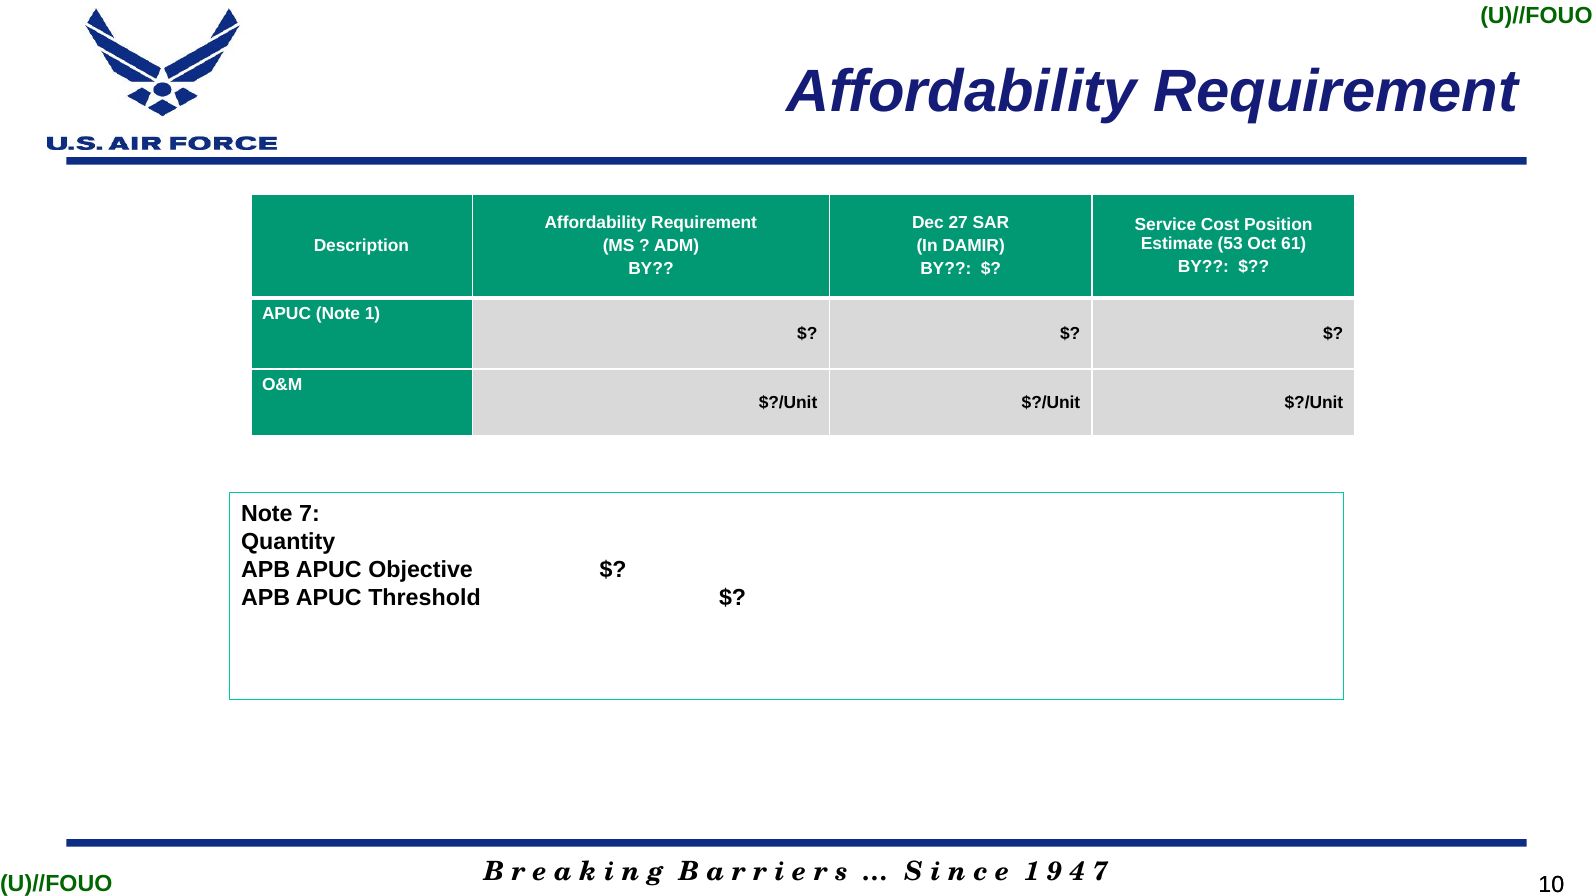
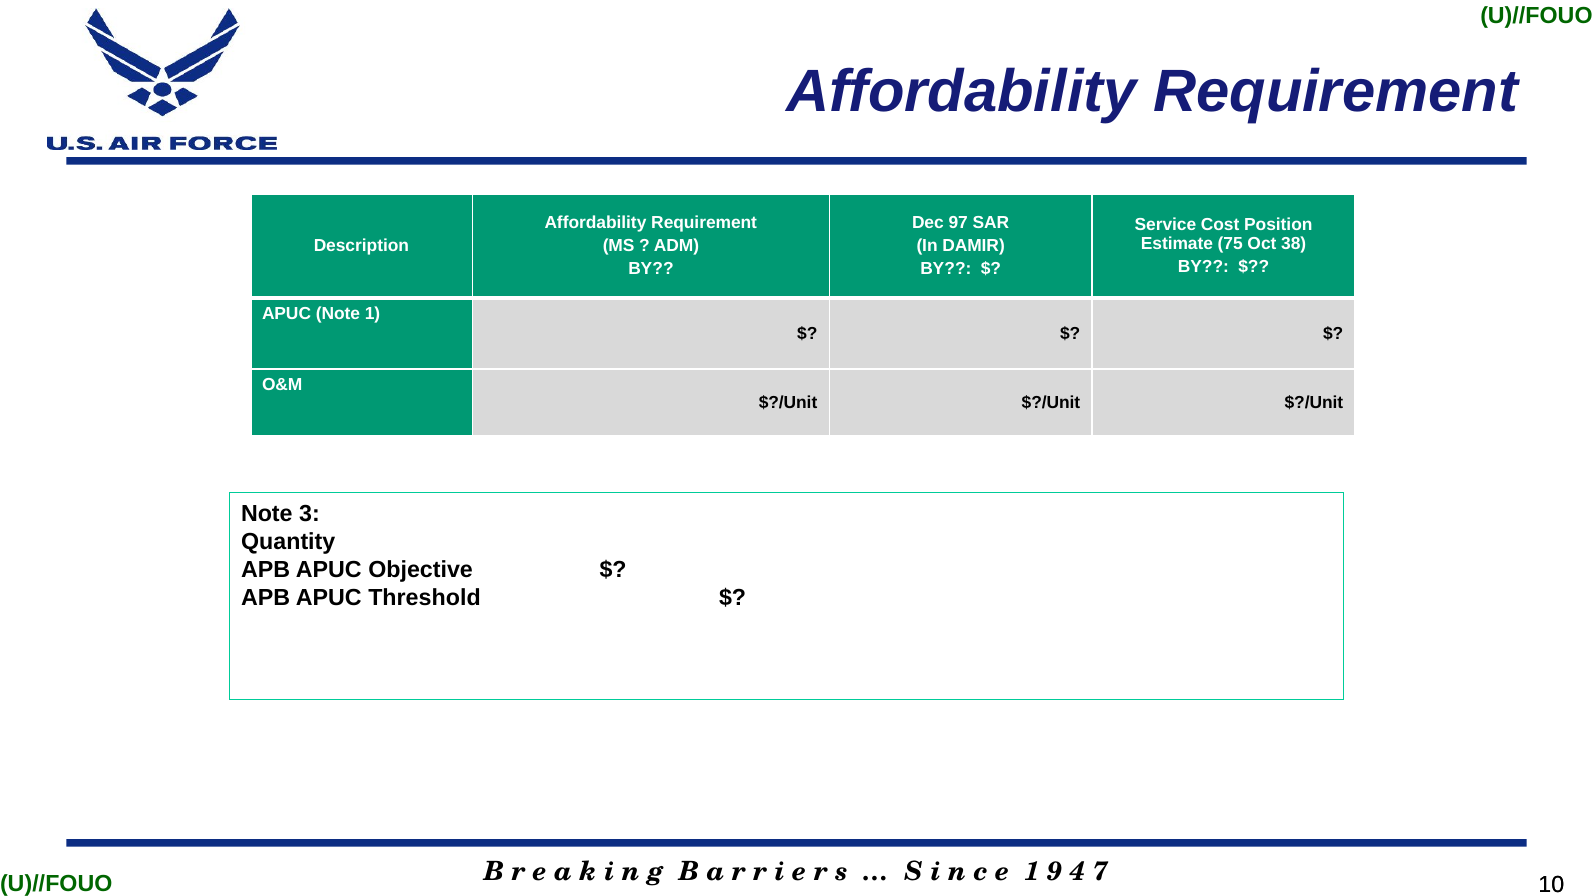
27: 27 -> 97
53: 53 -> 75
61: 61 -> 38
Note 7: 7 -> 3
